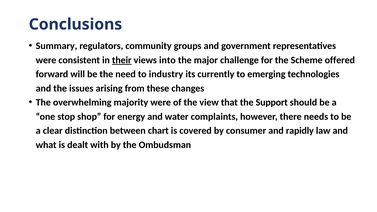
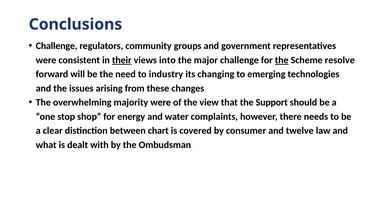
Summary at (57, 46): Summary -> Challenge
the at (282, 60) underline: none -> present
offered: offered -> resolve
currently: currently -> changing
rapidly: rapidly -> twelve
